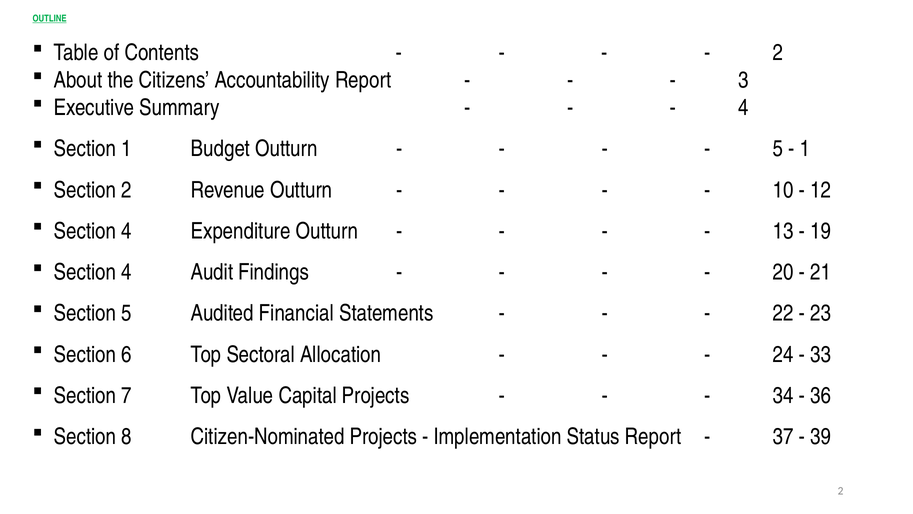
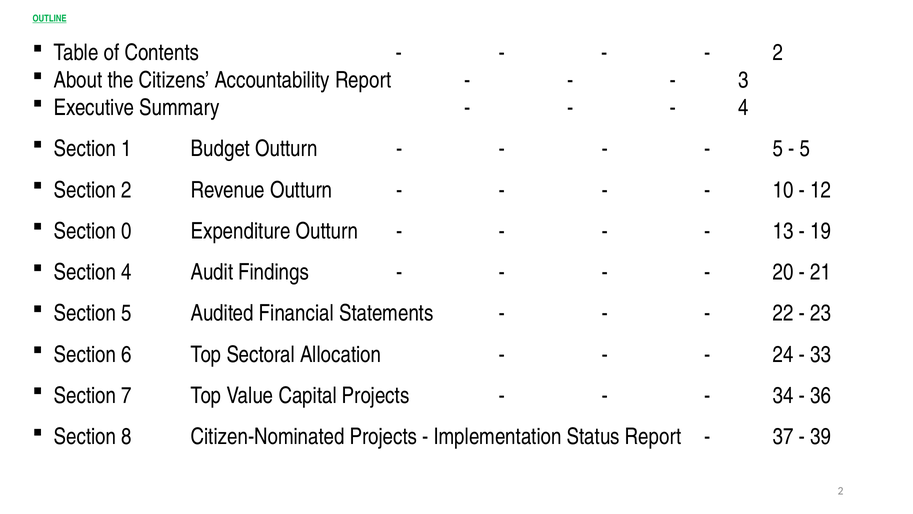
1 at (805, 149): 1 -> 5
4 at (127, 231): 4 -> 0
